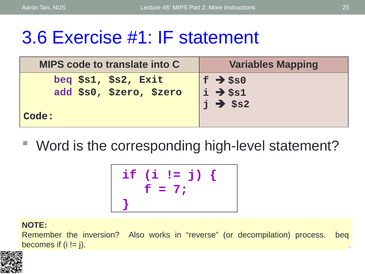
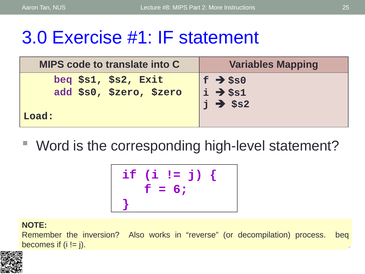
3.6: 3.6 -> 3.0
Code at (39, 116): Code -> Load
7: 7 -> 6
